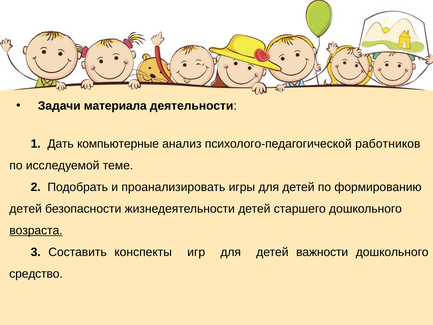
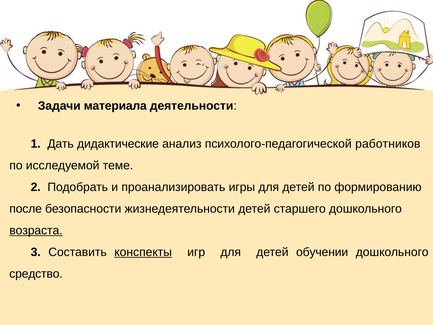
компьютерные: компьютерные -> дидактические
детей at (26, 209): детей -> после
конспекты underline: none -> present
важности: важности -> обучении
